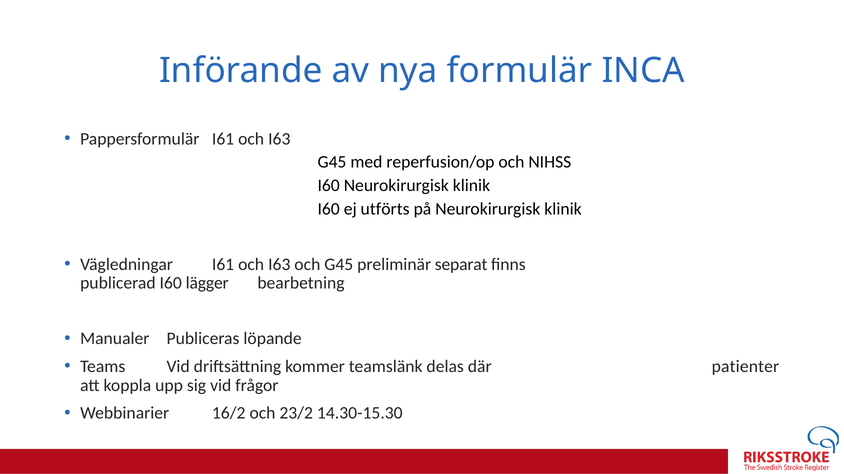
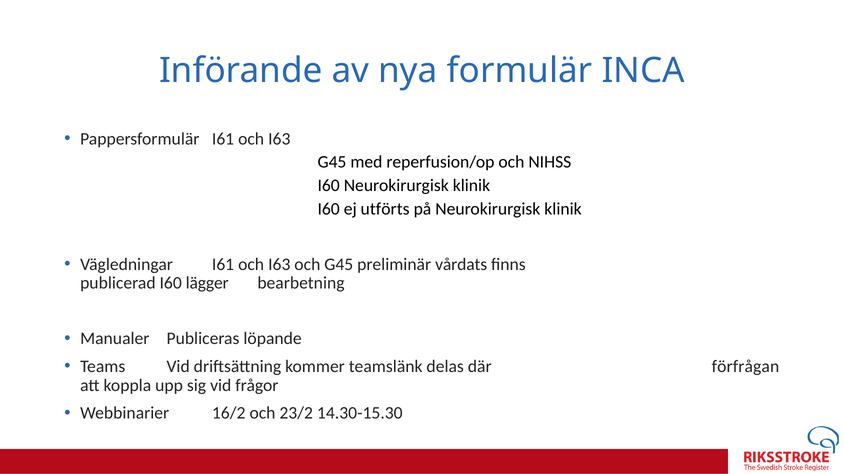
separat: separat -> vårdats
patienter: patienter -> förfrågan
